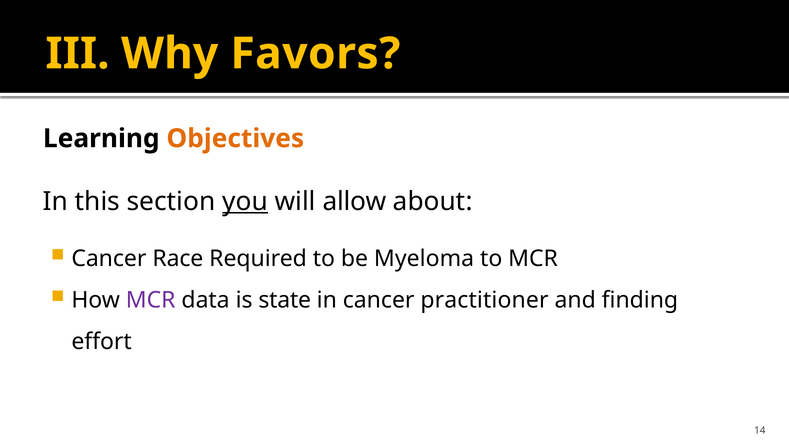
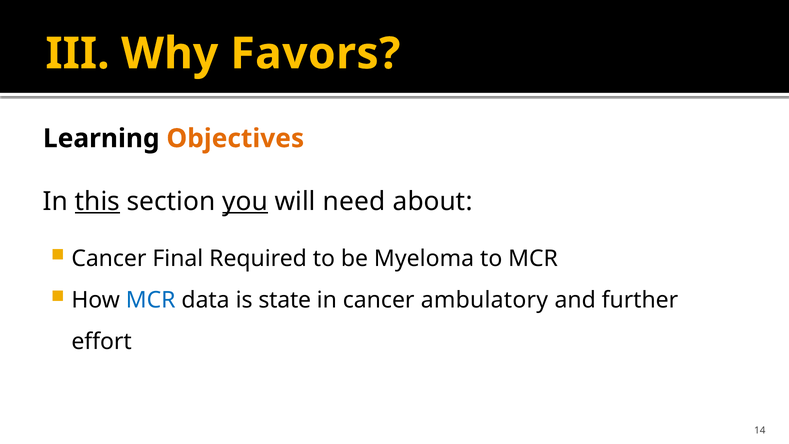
this underline: none -> present
allow: allow -> need
Race: Race -> Final
MCR at (151, 300) colour: purple -> blue
practitioner: practitioner -> ambulatory
finding: finding -> further
